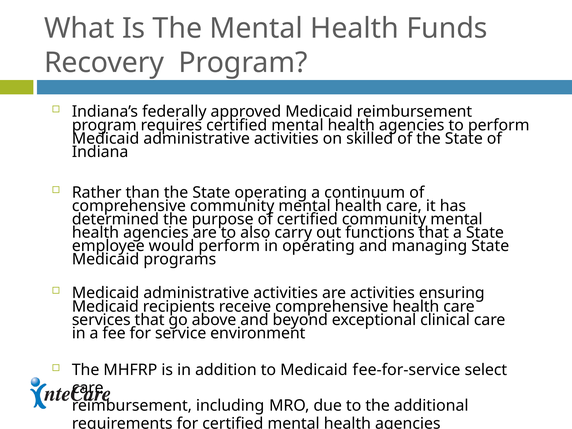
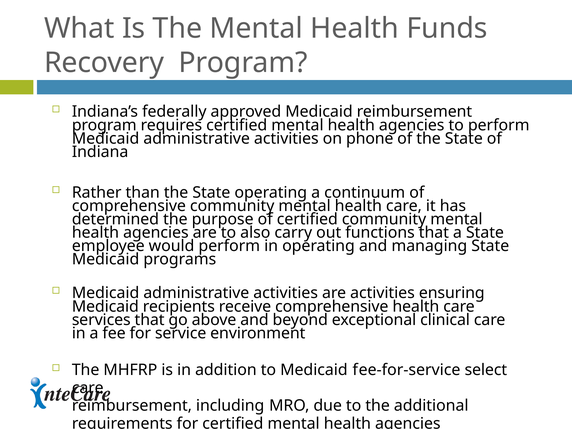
skilled: skilled -> phone
